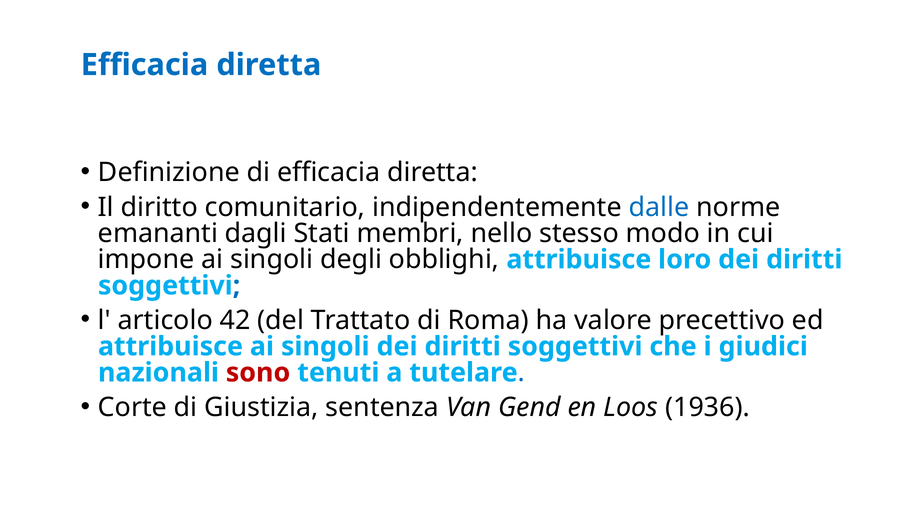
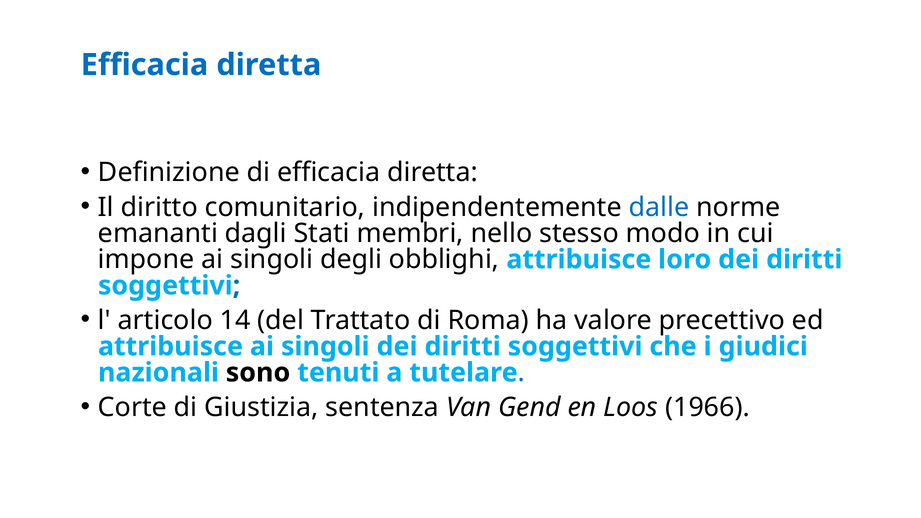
42: 42 -> 14
sono colour: red -> black
1936: 1936 -> 1966
